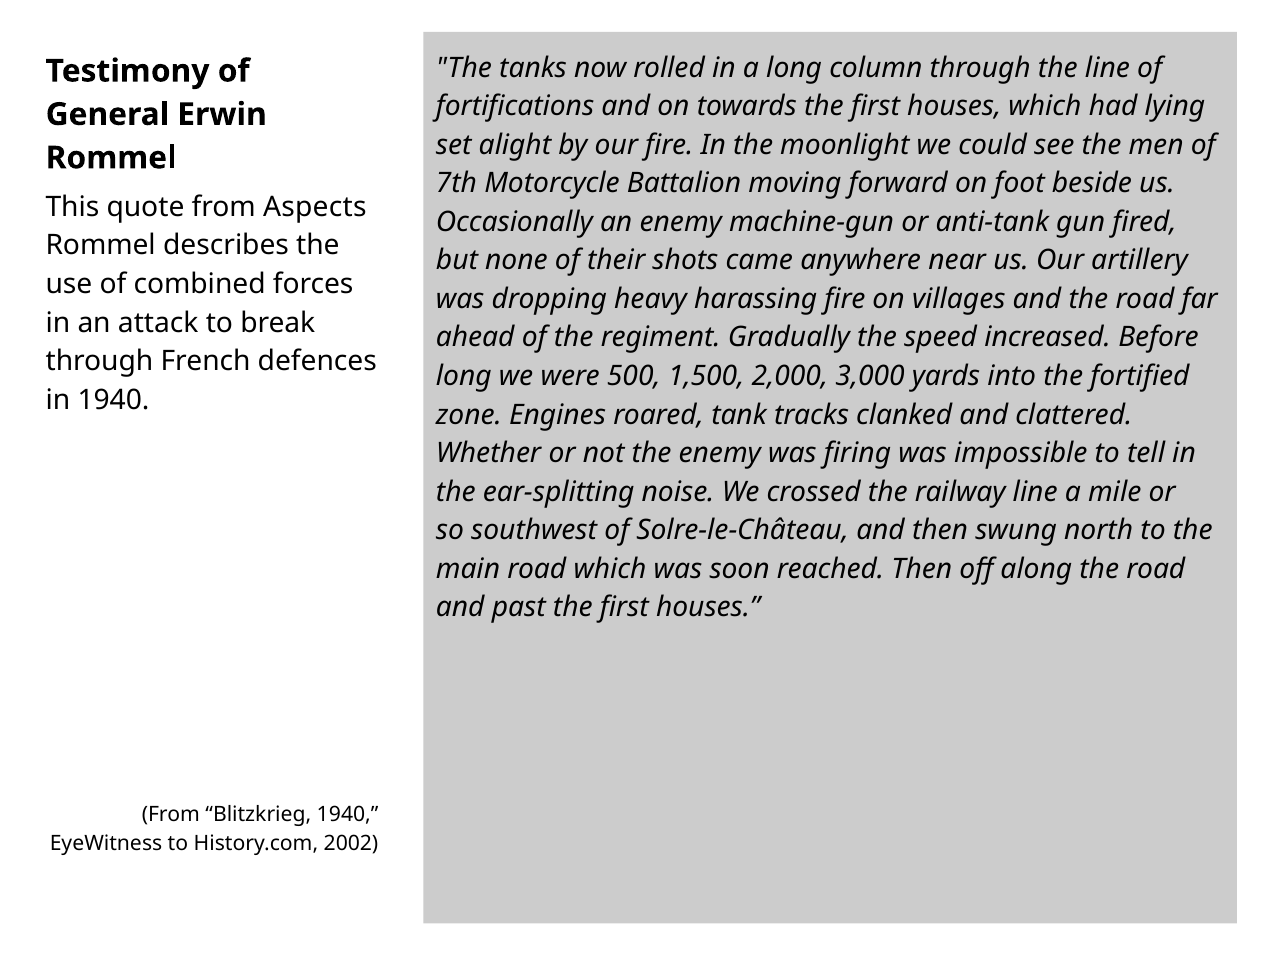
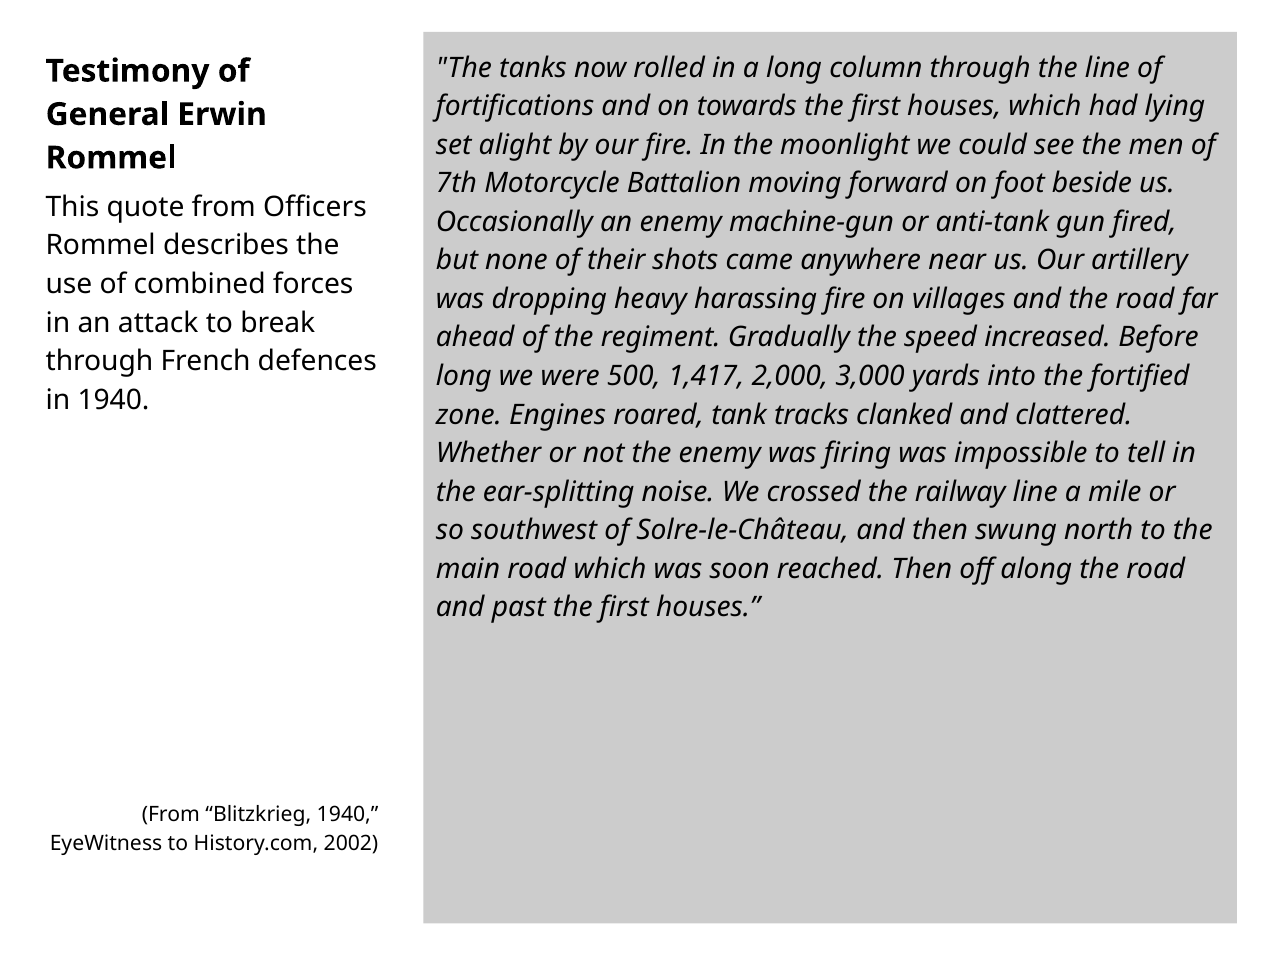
Aspects: Aspects -> Officers
1,500: 1,500 -> 1,417
